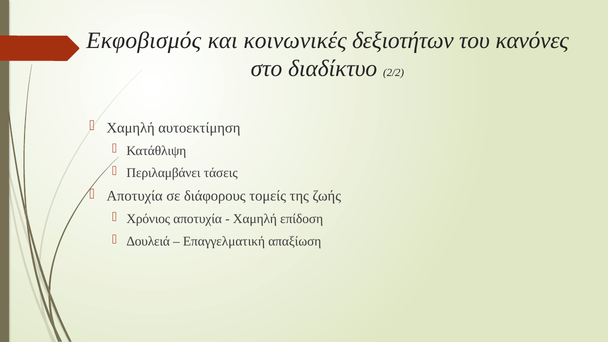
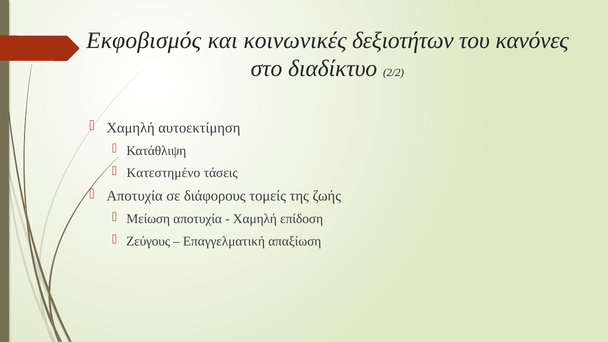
Περιλαμβάνει: Περιλαμβάνει -> Κατεστημένο
Χρόνιος: Χρόνιος -> Μείωση
Δουλειά: Δουλειά -> Ζεύγους
